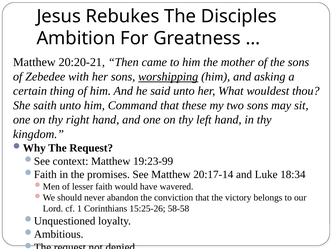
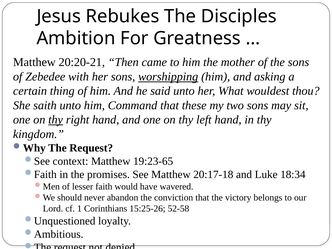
thy at (56, 120) underline: none -> present
19:23-99: 19:23-99 -> 19:23-65
20:17-14: 20:17-14 -> 20:17-18
58-58: 58-58 -> 52-58
